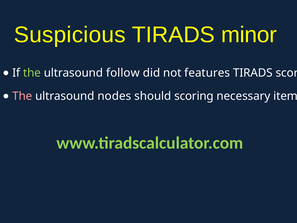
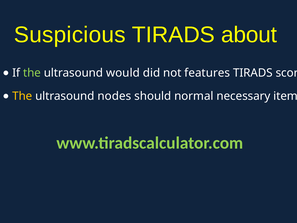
minor: minor -> about
follow: follow -> would
The at (22, 96) colour: pink -> yellow
scoring: scoring -> normal
